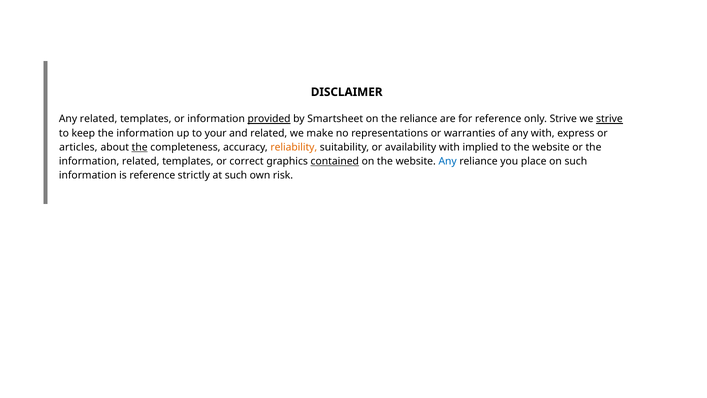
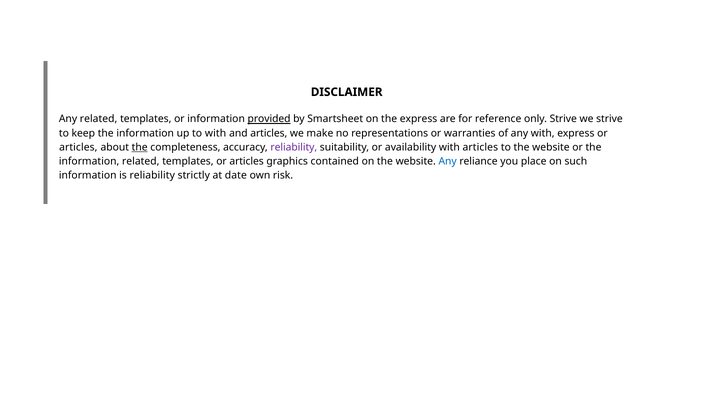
the reliance: reliance -> express
strive at (609, 119) underline: present -> none
to your: your -> with
and related: related -> articles
reliability at (294, 147) colour: orange -> purple
with implied: implied -> articles
templates or correct: correct -> articles
contained underline: present -> none
is reference: reference -> reliability
at such: such -> date
